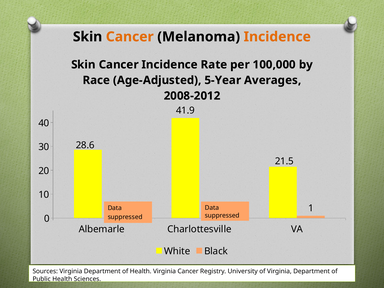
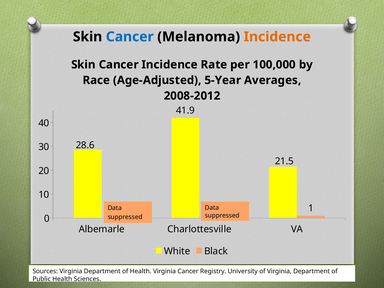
Cancer at (130, 37) colour: orange -> blue
